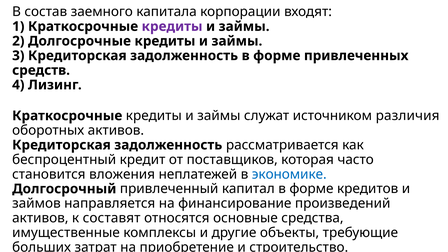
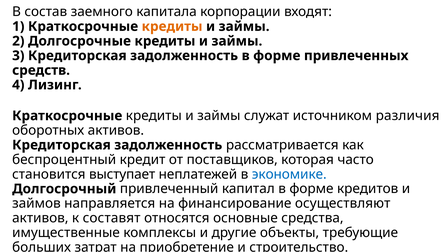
кредиты at (172, 26) colour: purple -> orange
вложения: вложения -> выступает
произведений: произведений -> осуществляют
